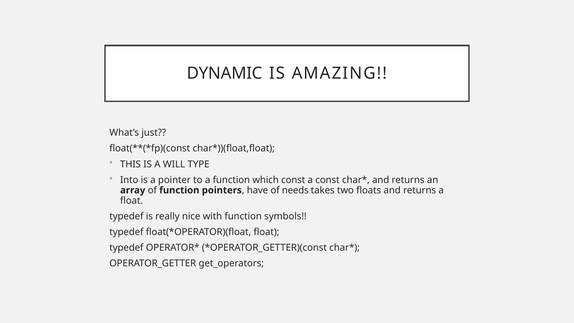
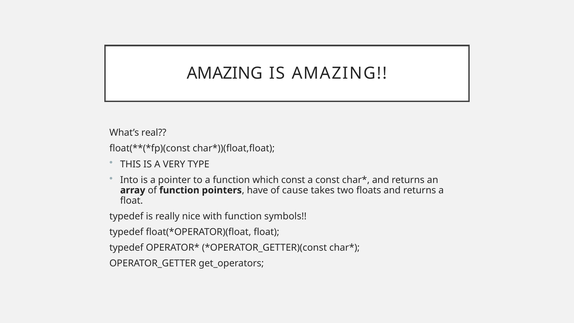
DYNAMIC at (225, 73): DYNAMIC -> AMAZING
just: just -> real
WILL: WILL -> VERY
needs: needs -> cause
